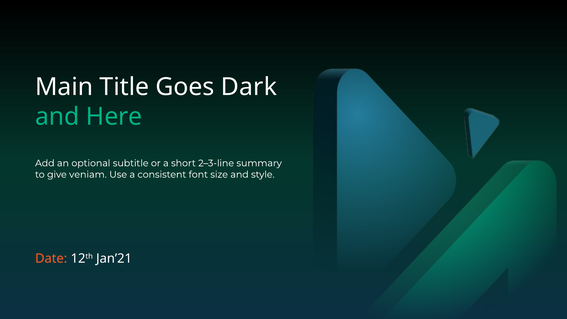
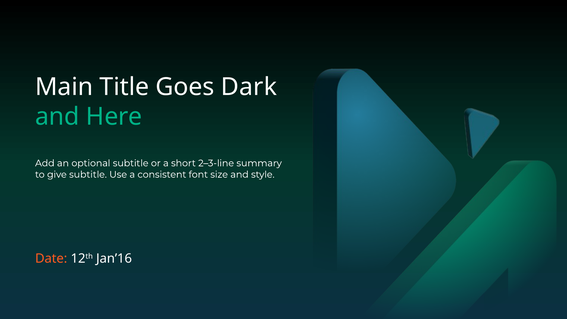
give veniam: veniam -> subtitle
Jan’21: Jan’21 -> Jan’16
